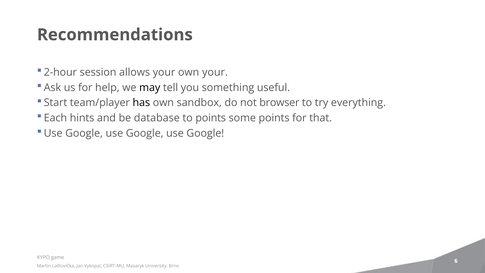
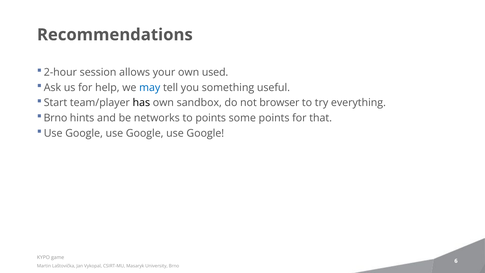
own your: your -> used
may colour: black -> blue
Each at (55, 118): Each -> Brno
database: database -> networks
